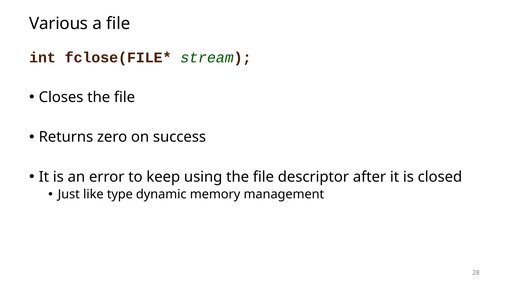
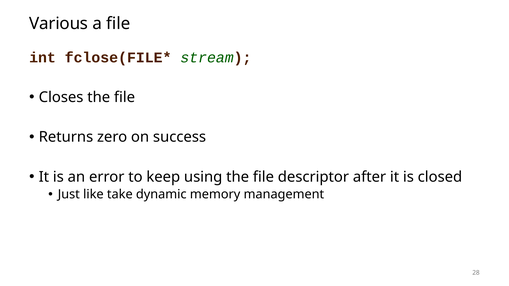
type: type -> take
